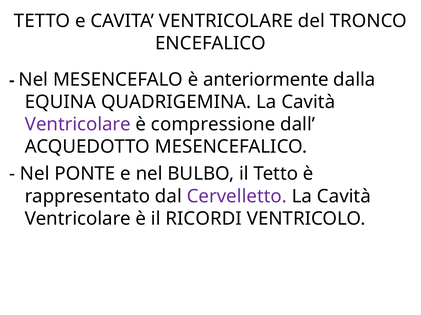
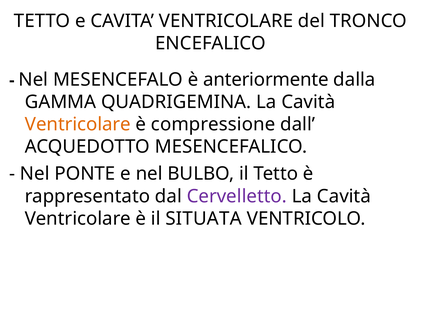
EQUINA: EQUINA -> GAMMA
Ventricolare at (78, 125) colour: purple -> orange
RICORDI: RICORDI -> SITUATA
